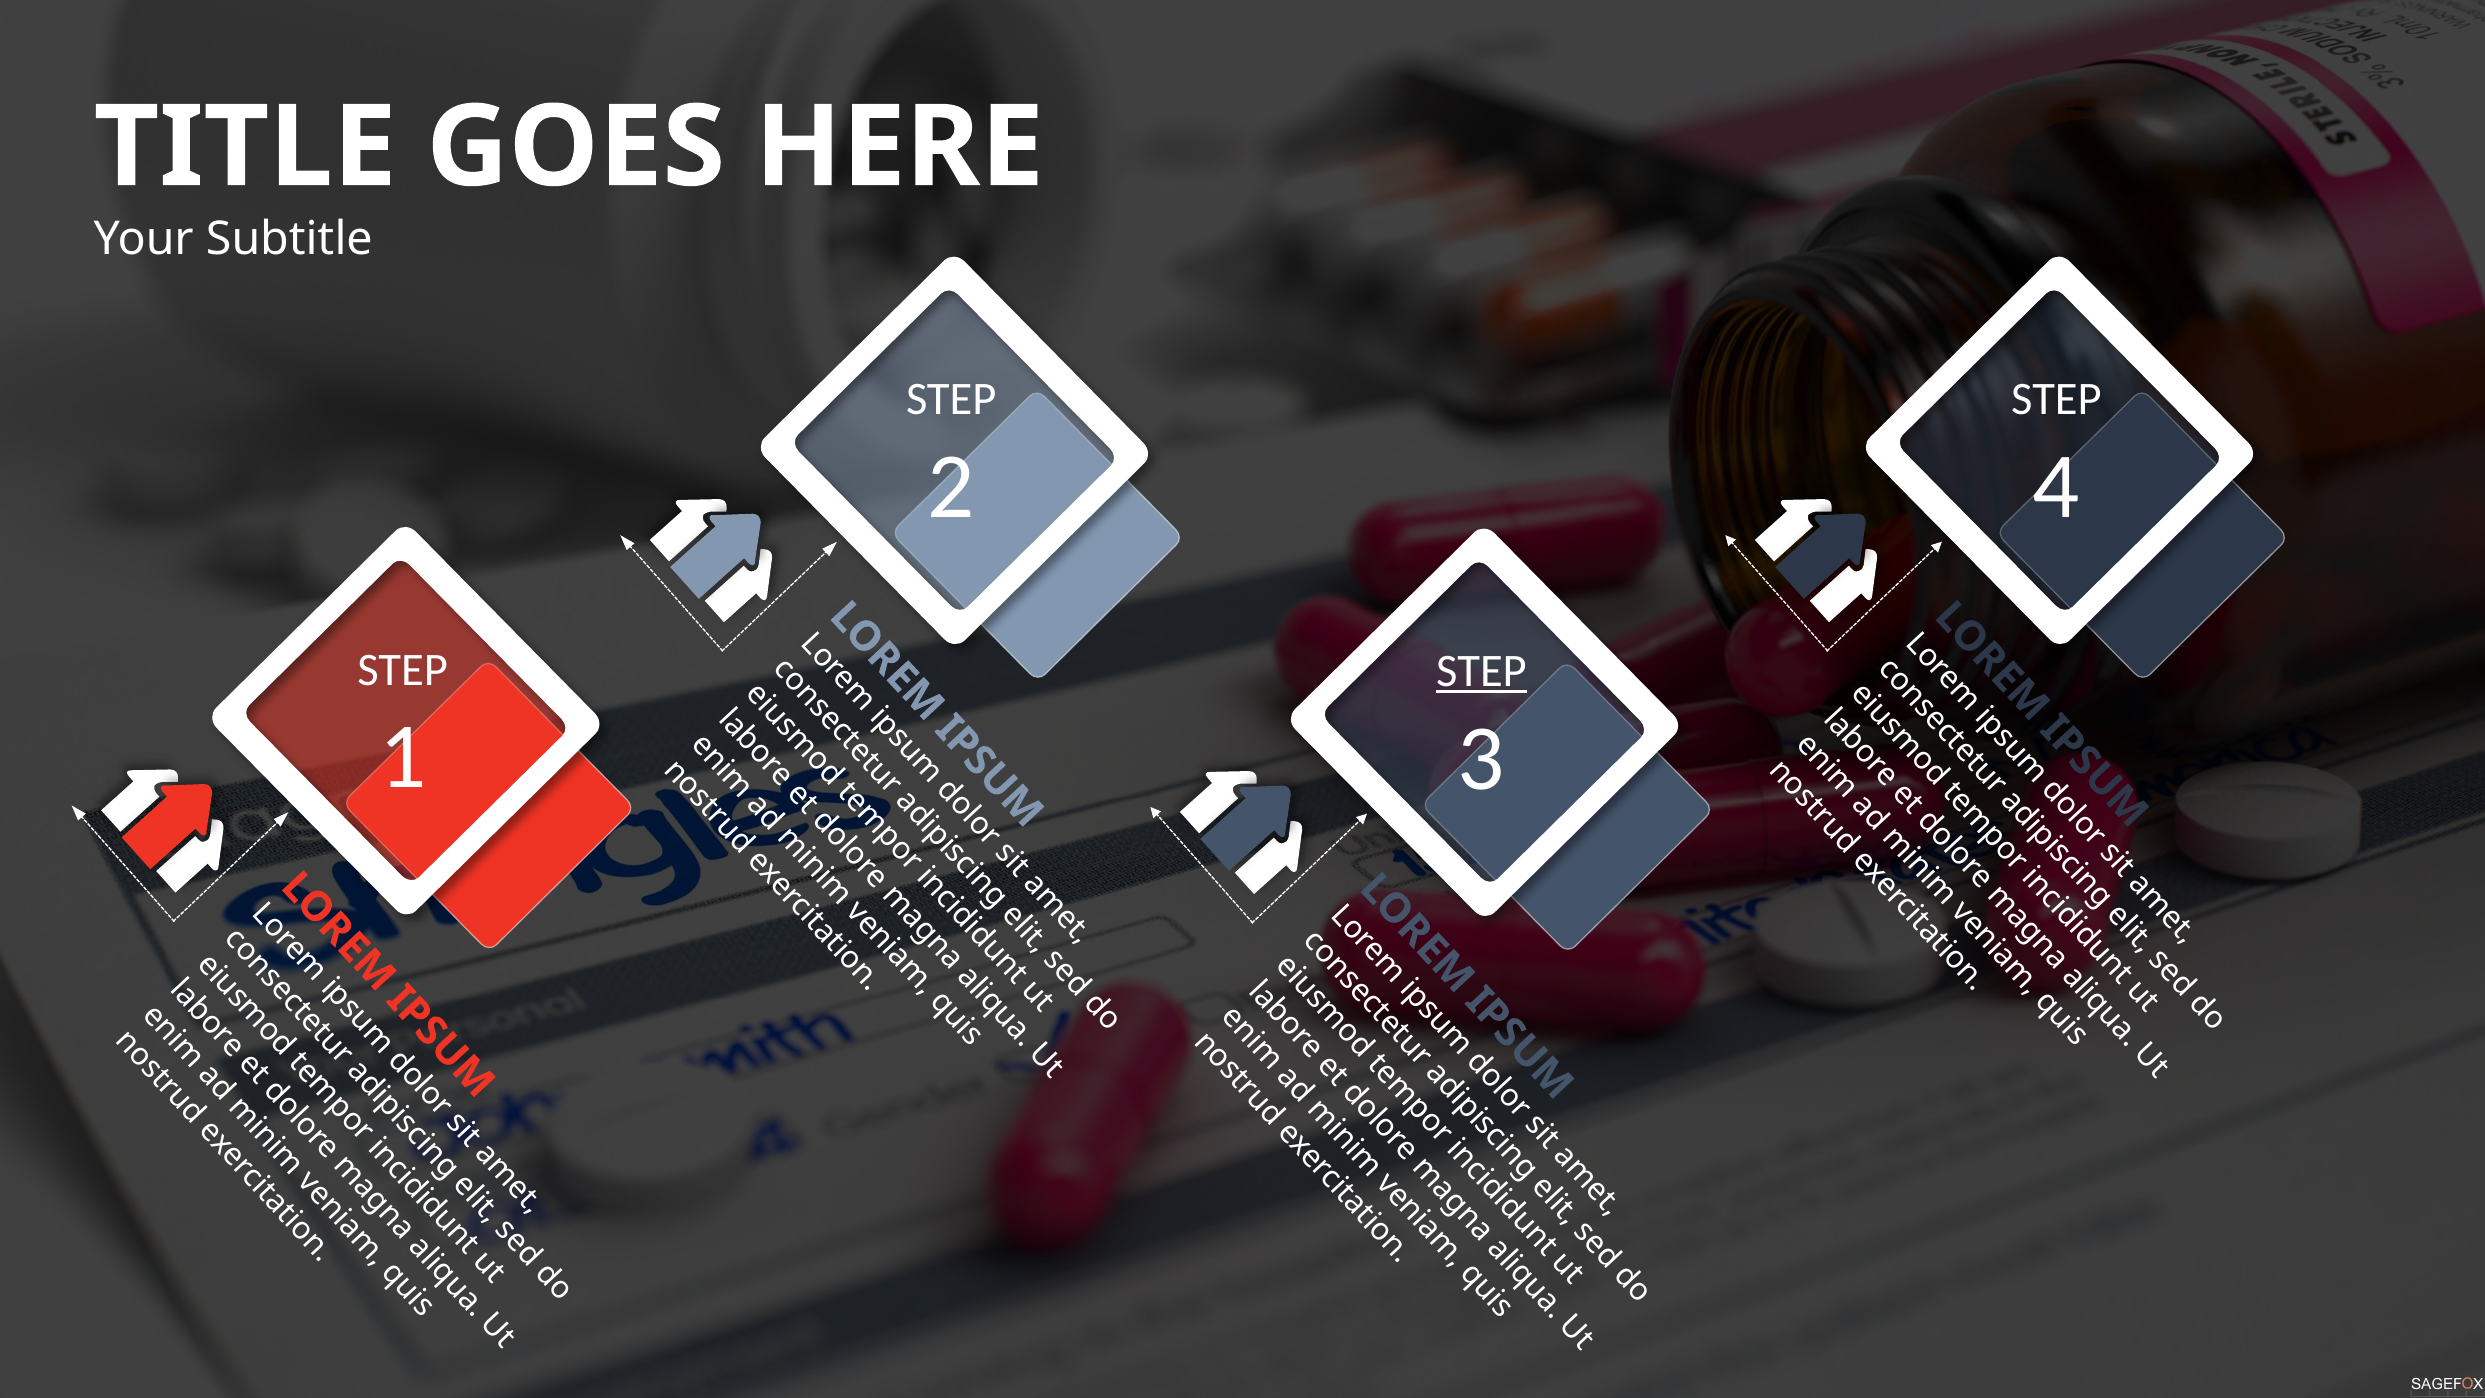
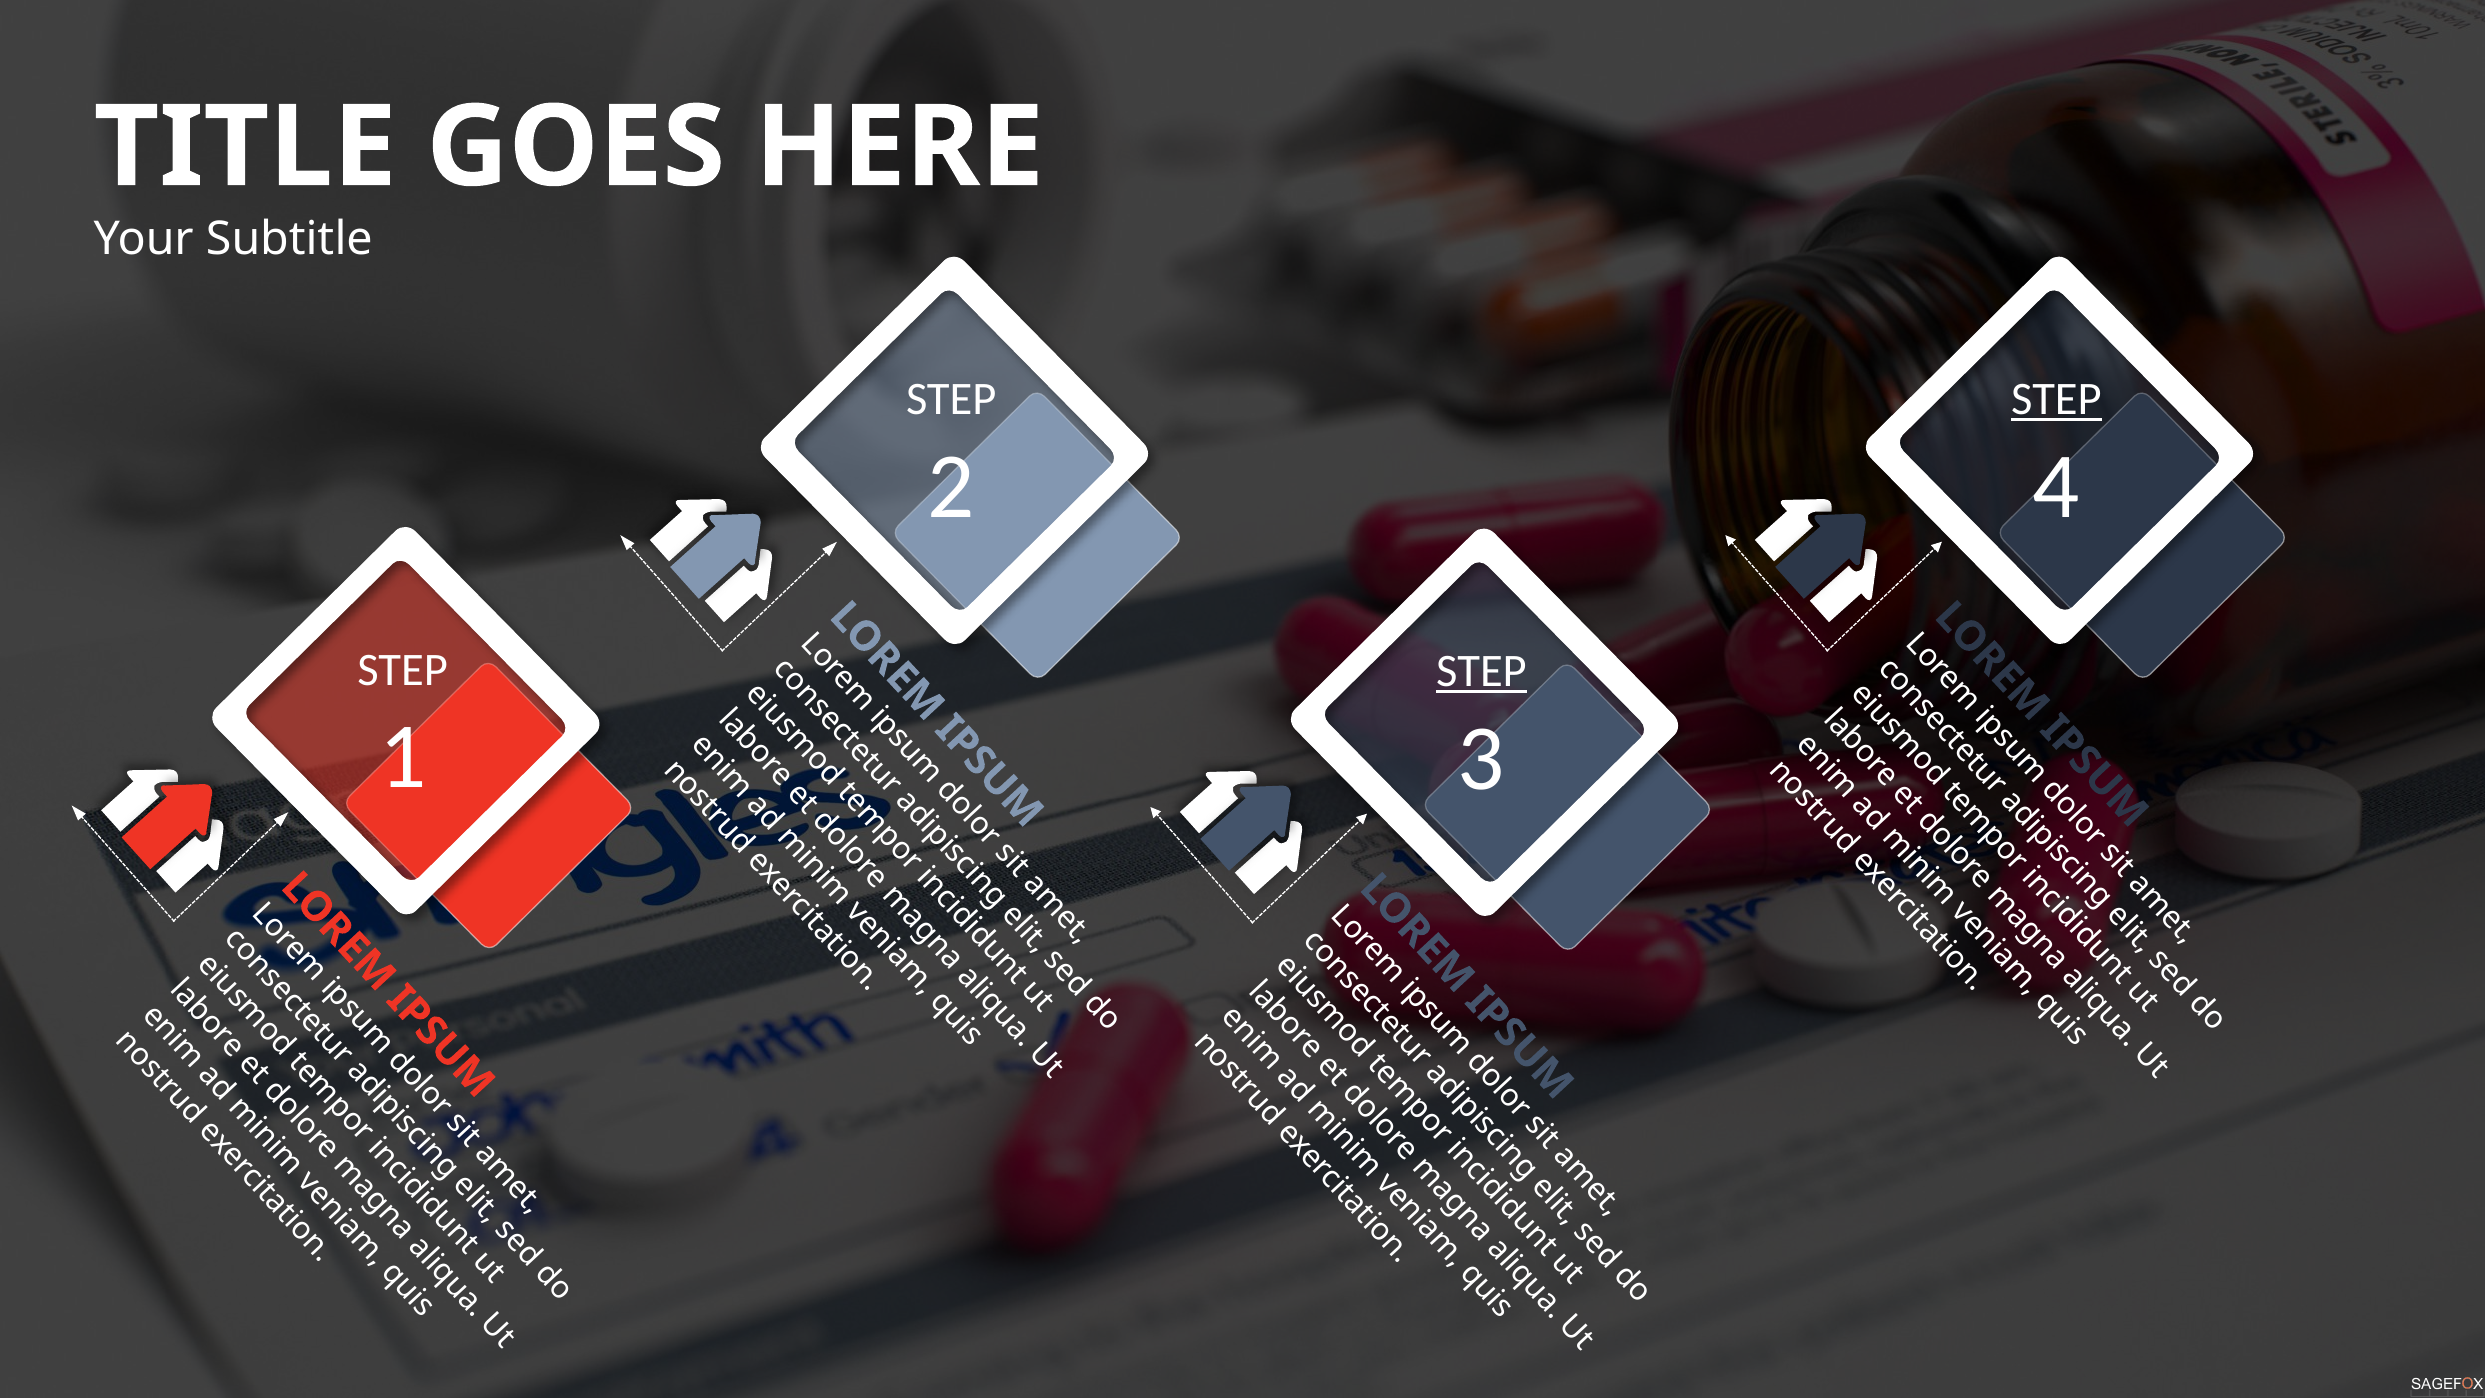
STEP at (2056, 399) underline: none -> present
